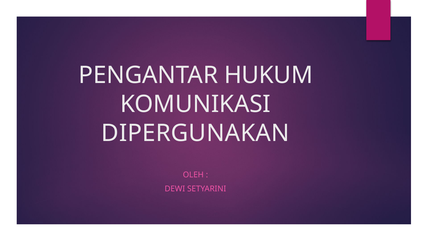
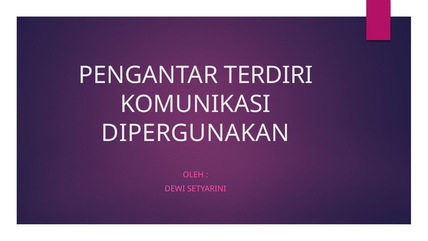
HUKUM: HUKUM -> TERDIRI
